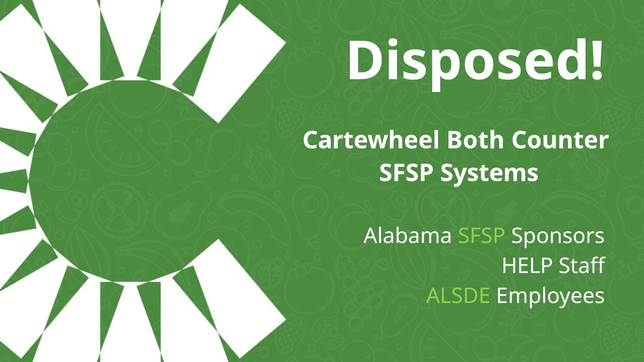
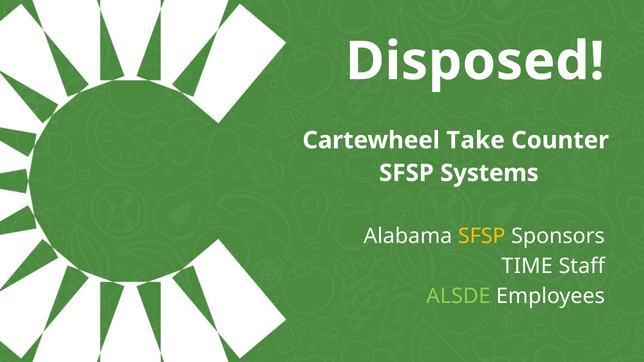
Both: Both -> Take
SFSP at (482, 236) colour: light green -> yellow
HELP: HELP -> TIME
